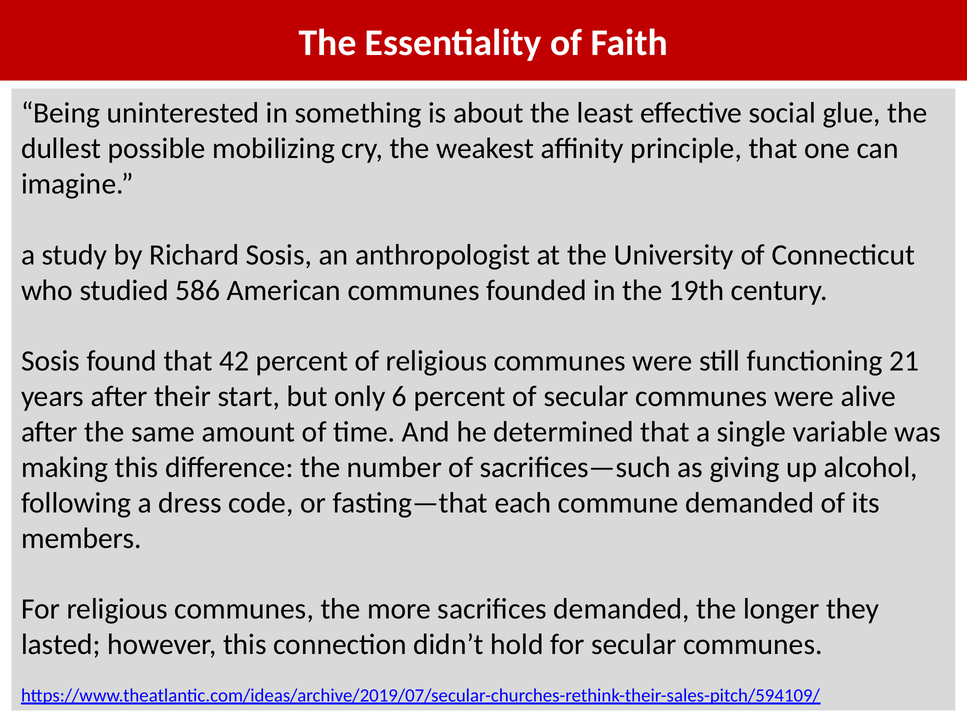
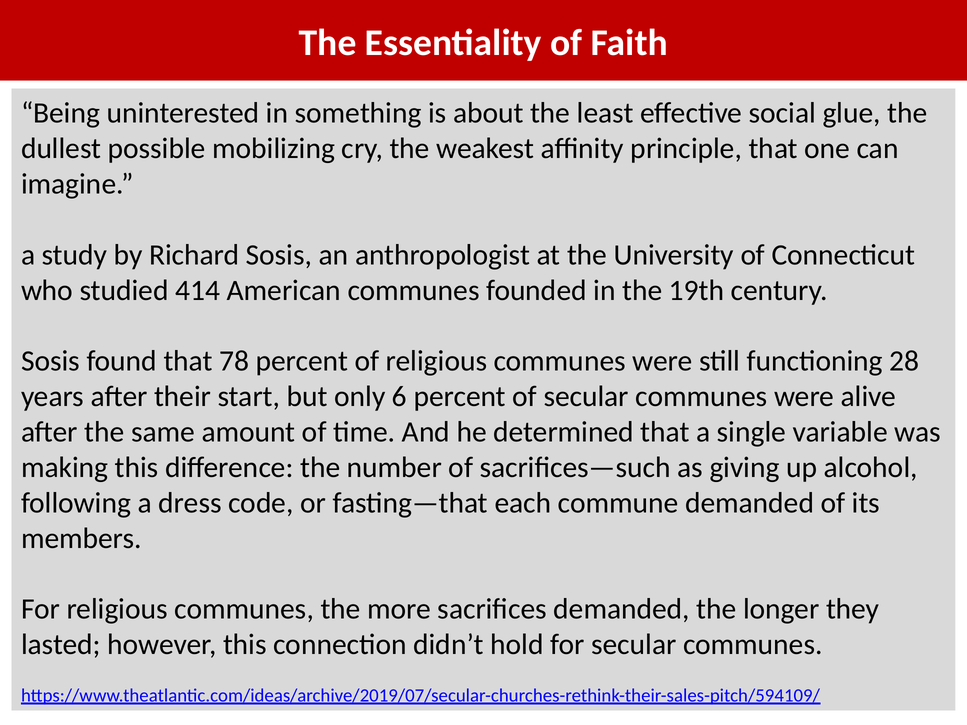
586: 586 -> 414
42: 42 -> 78
21: 21 -> 28
